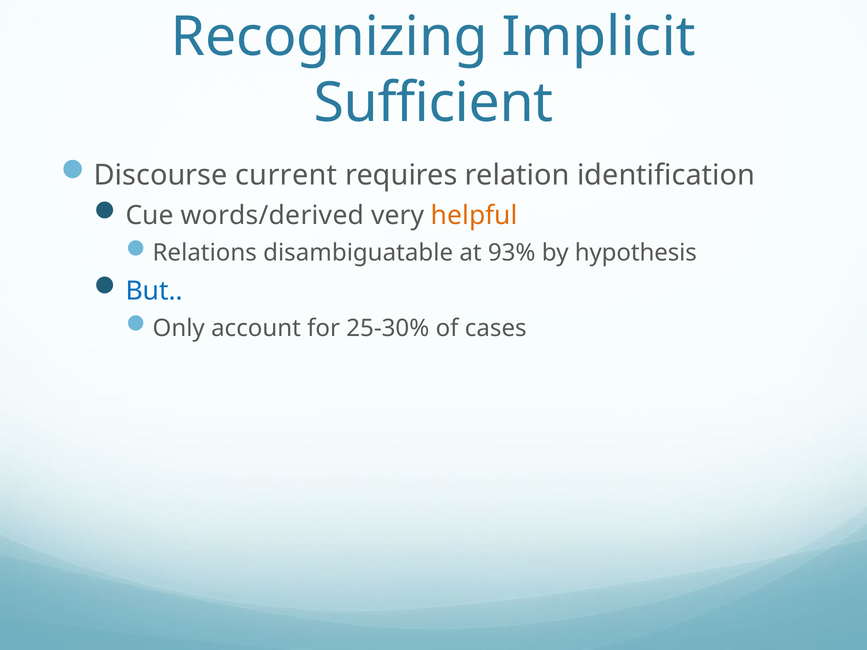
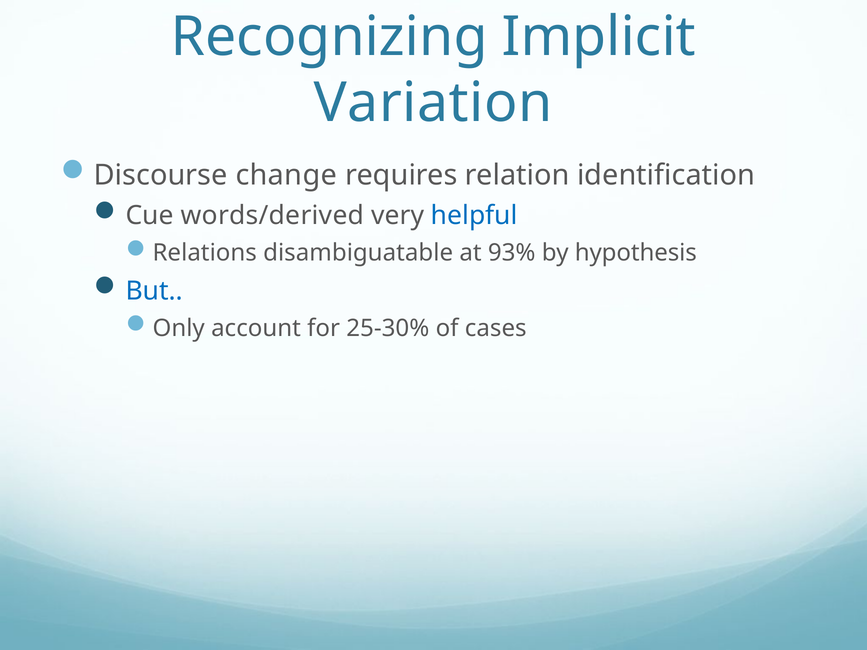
Sufficient: Sufficient -> Variation
current: current -> change
helpful colour: orange -> blue
